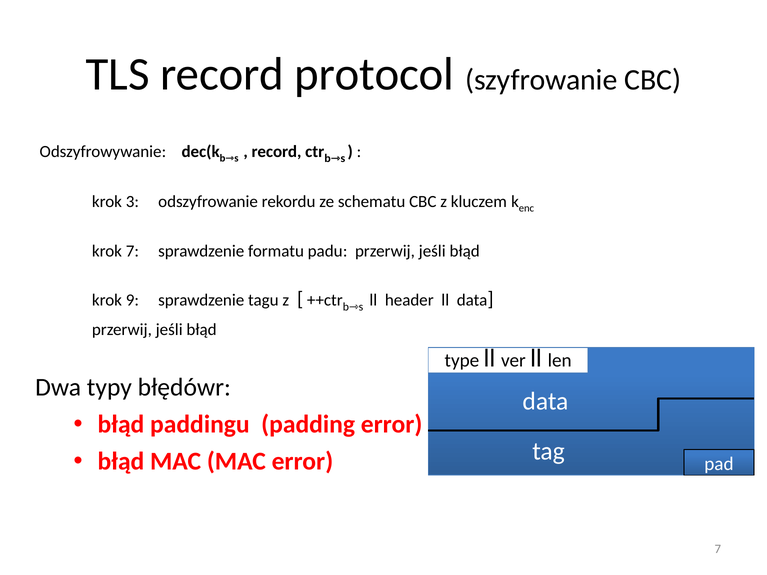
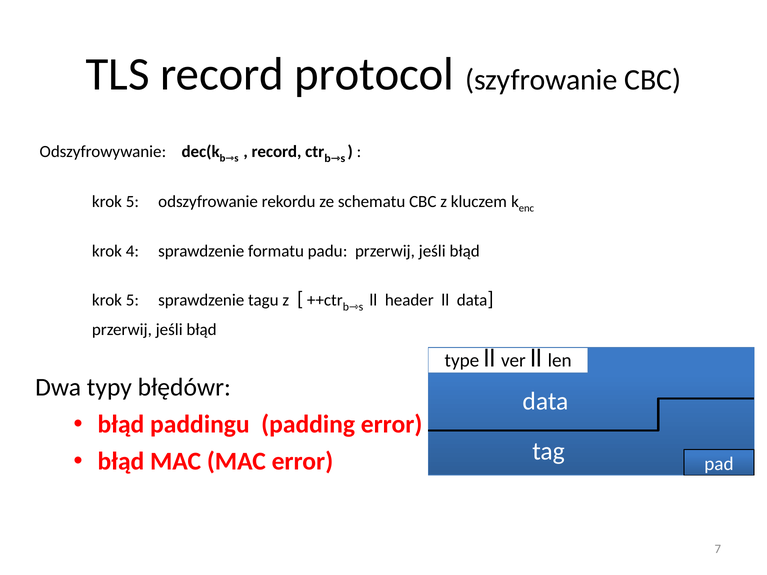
3 at (132, 202): 3 -> 5
krok 7: 7 -> 4
9 at (132, 300): 9 -> 5
